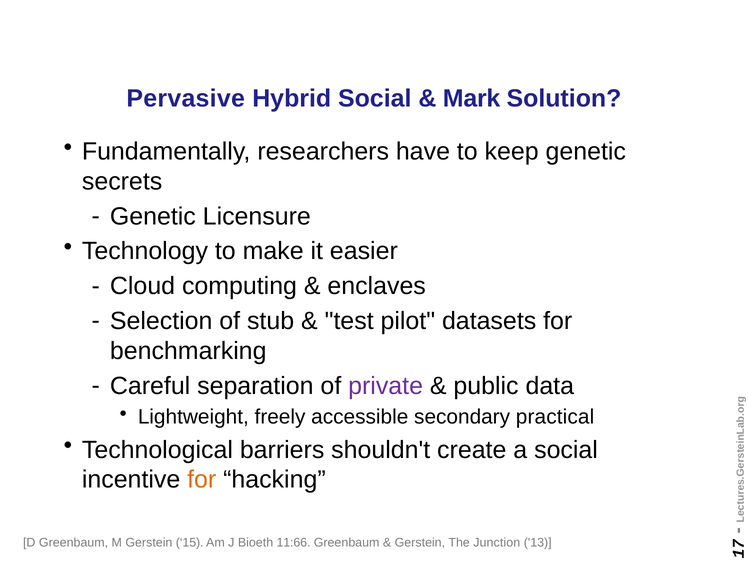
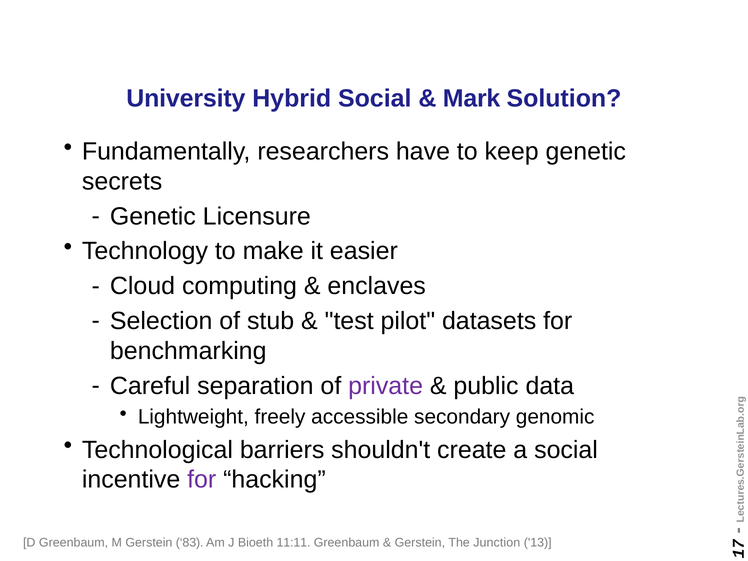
Pervasive: Pervasive -> University
practical: practical -> genomic
for at (202, 480) colour: orange -> purple
15: 15 -> 83
11:66: 11:66 -> 11:11
